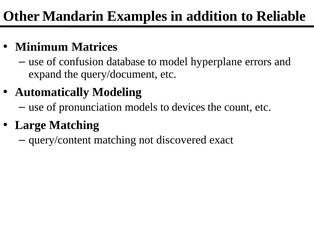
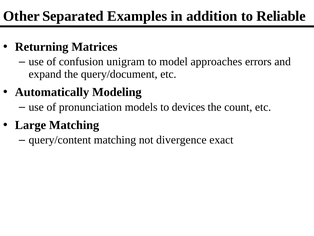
Mandarin: Mandarin -> Separated
Minimum: Minimum -> Returning
database: database -> unigram
hyperplane: hyperplane -> approaches
discovered: discovered -> divergence
